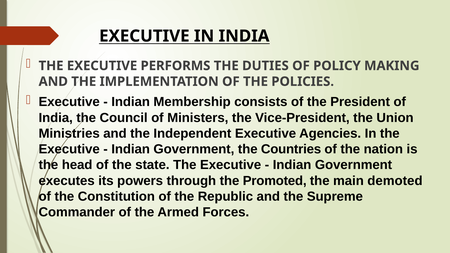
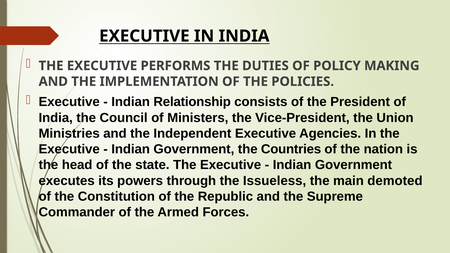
Membership: Membership -> Relationship
Promoted: Promoted -> Issueless
